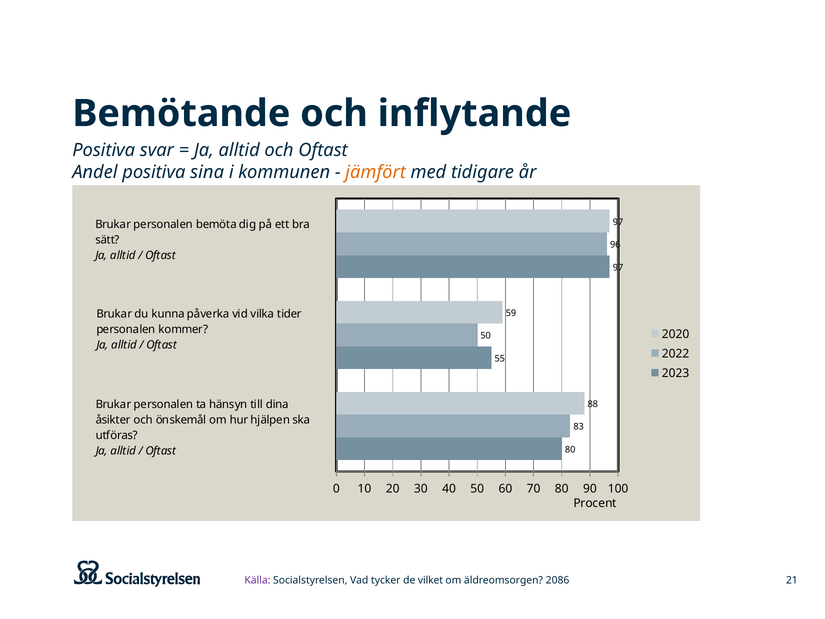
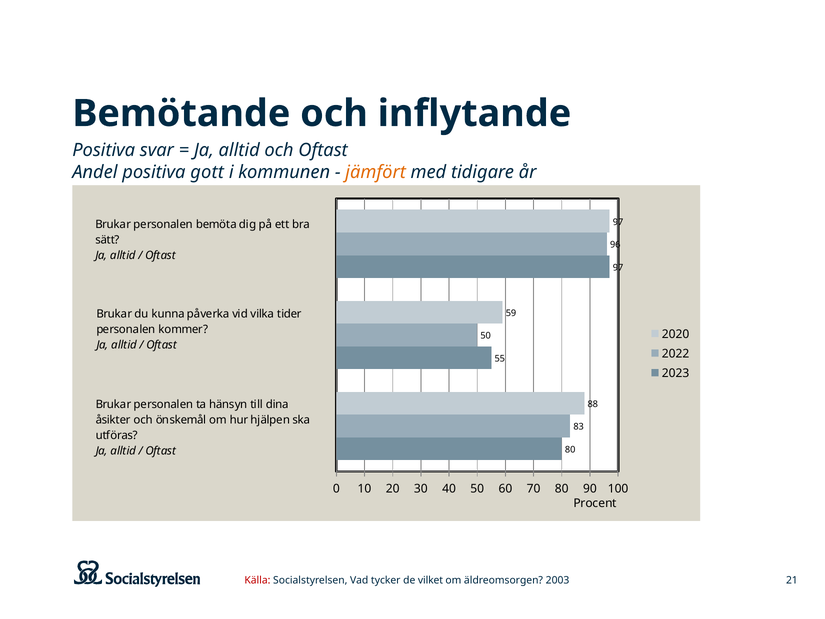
sina: sina -> gott
Källa colour: purple -> red
2086: 2086 -> 2003
